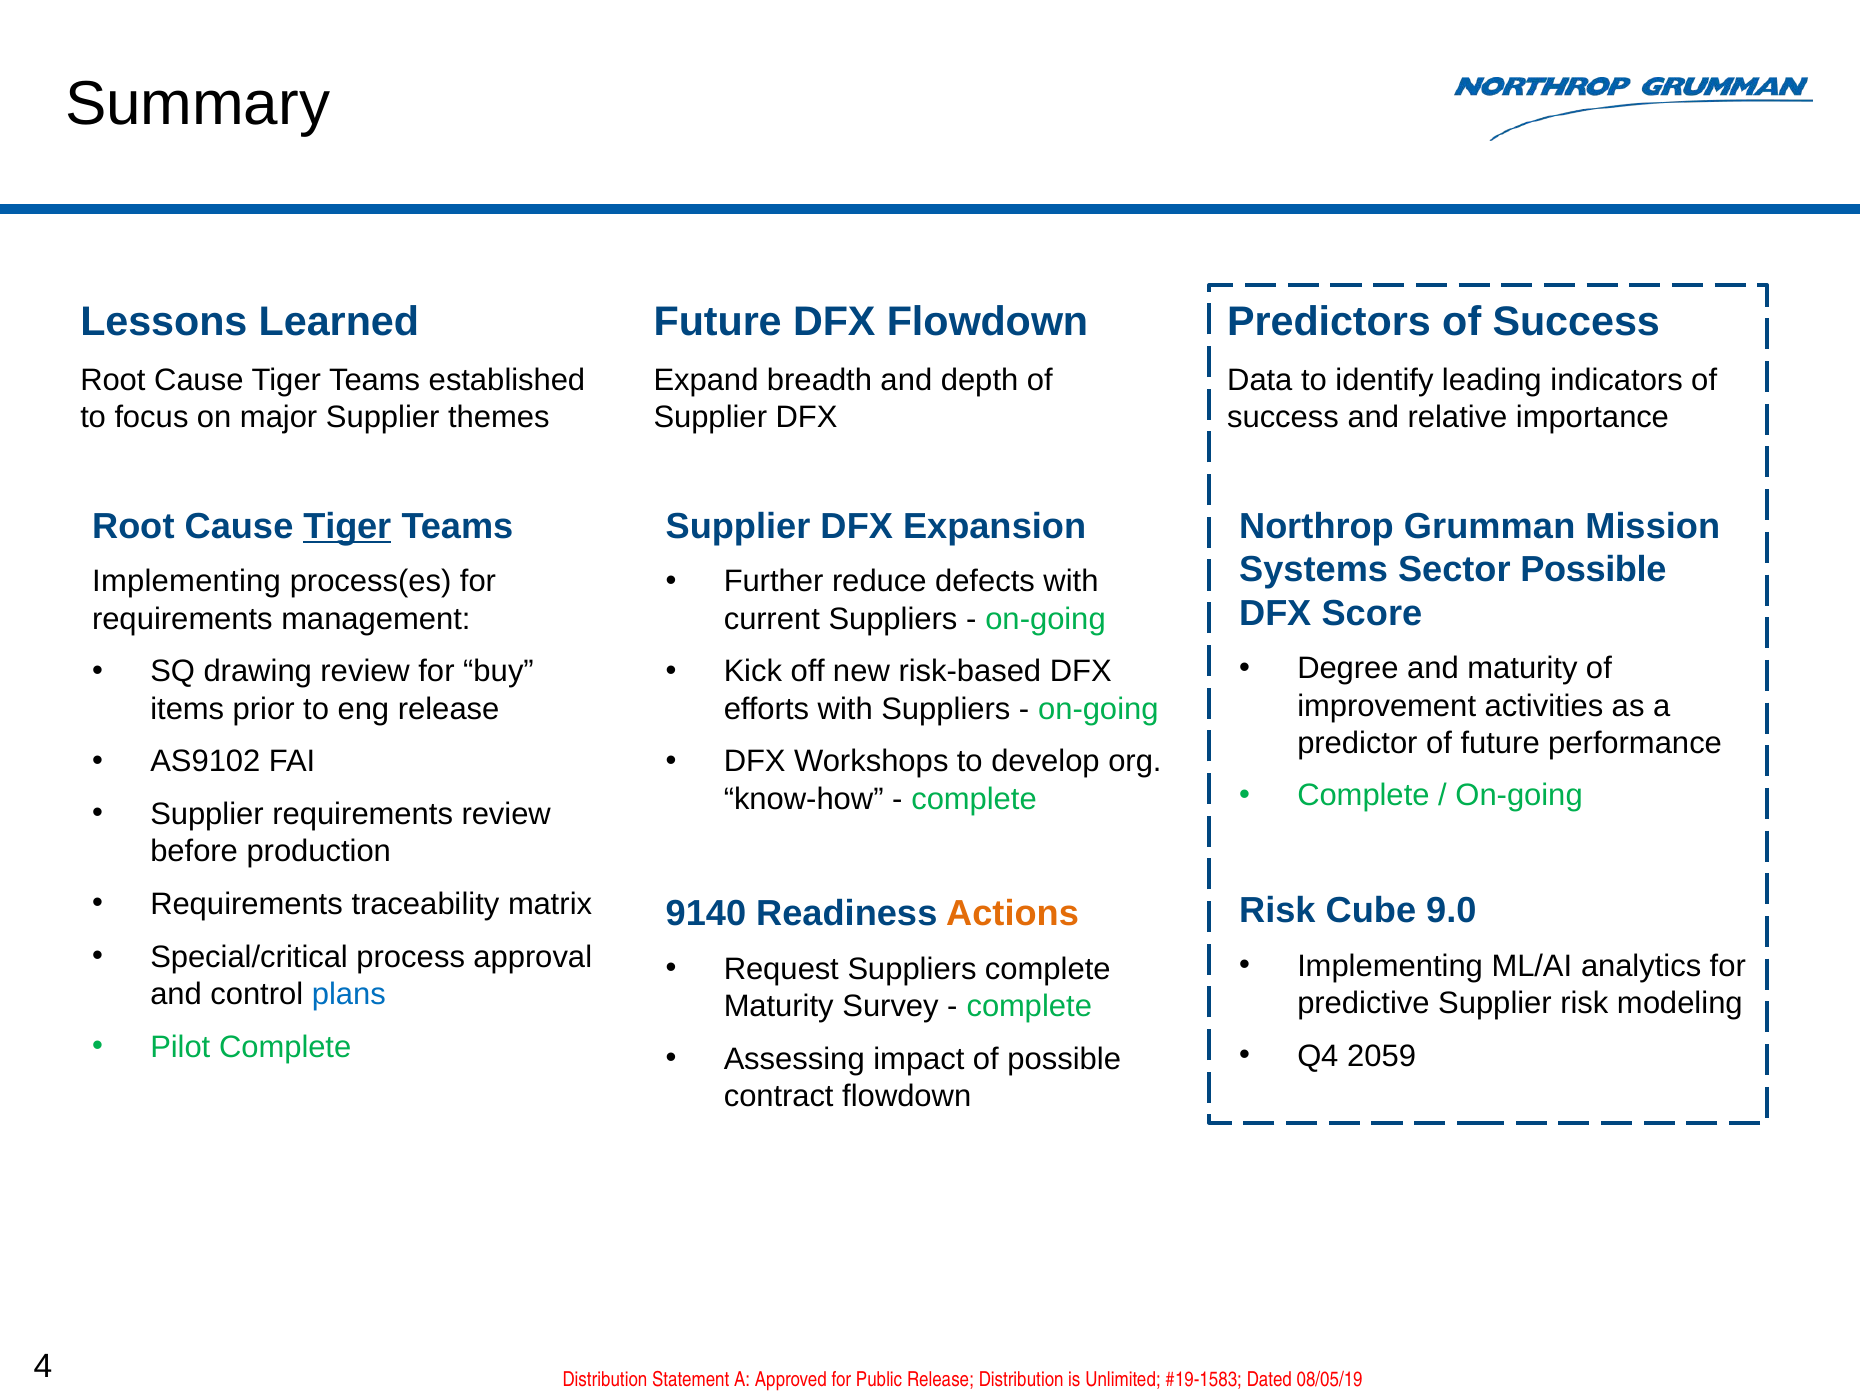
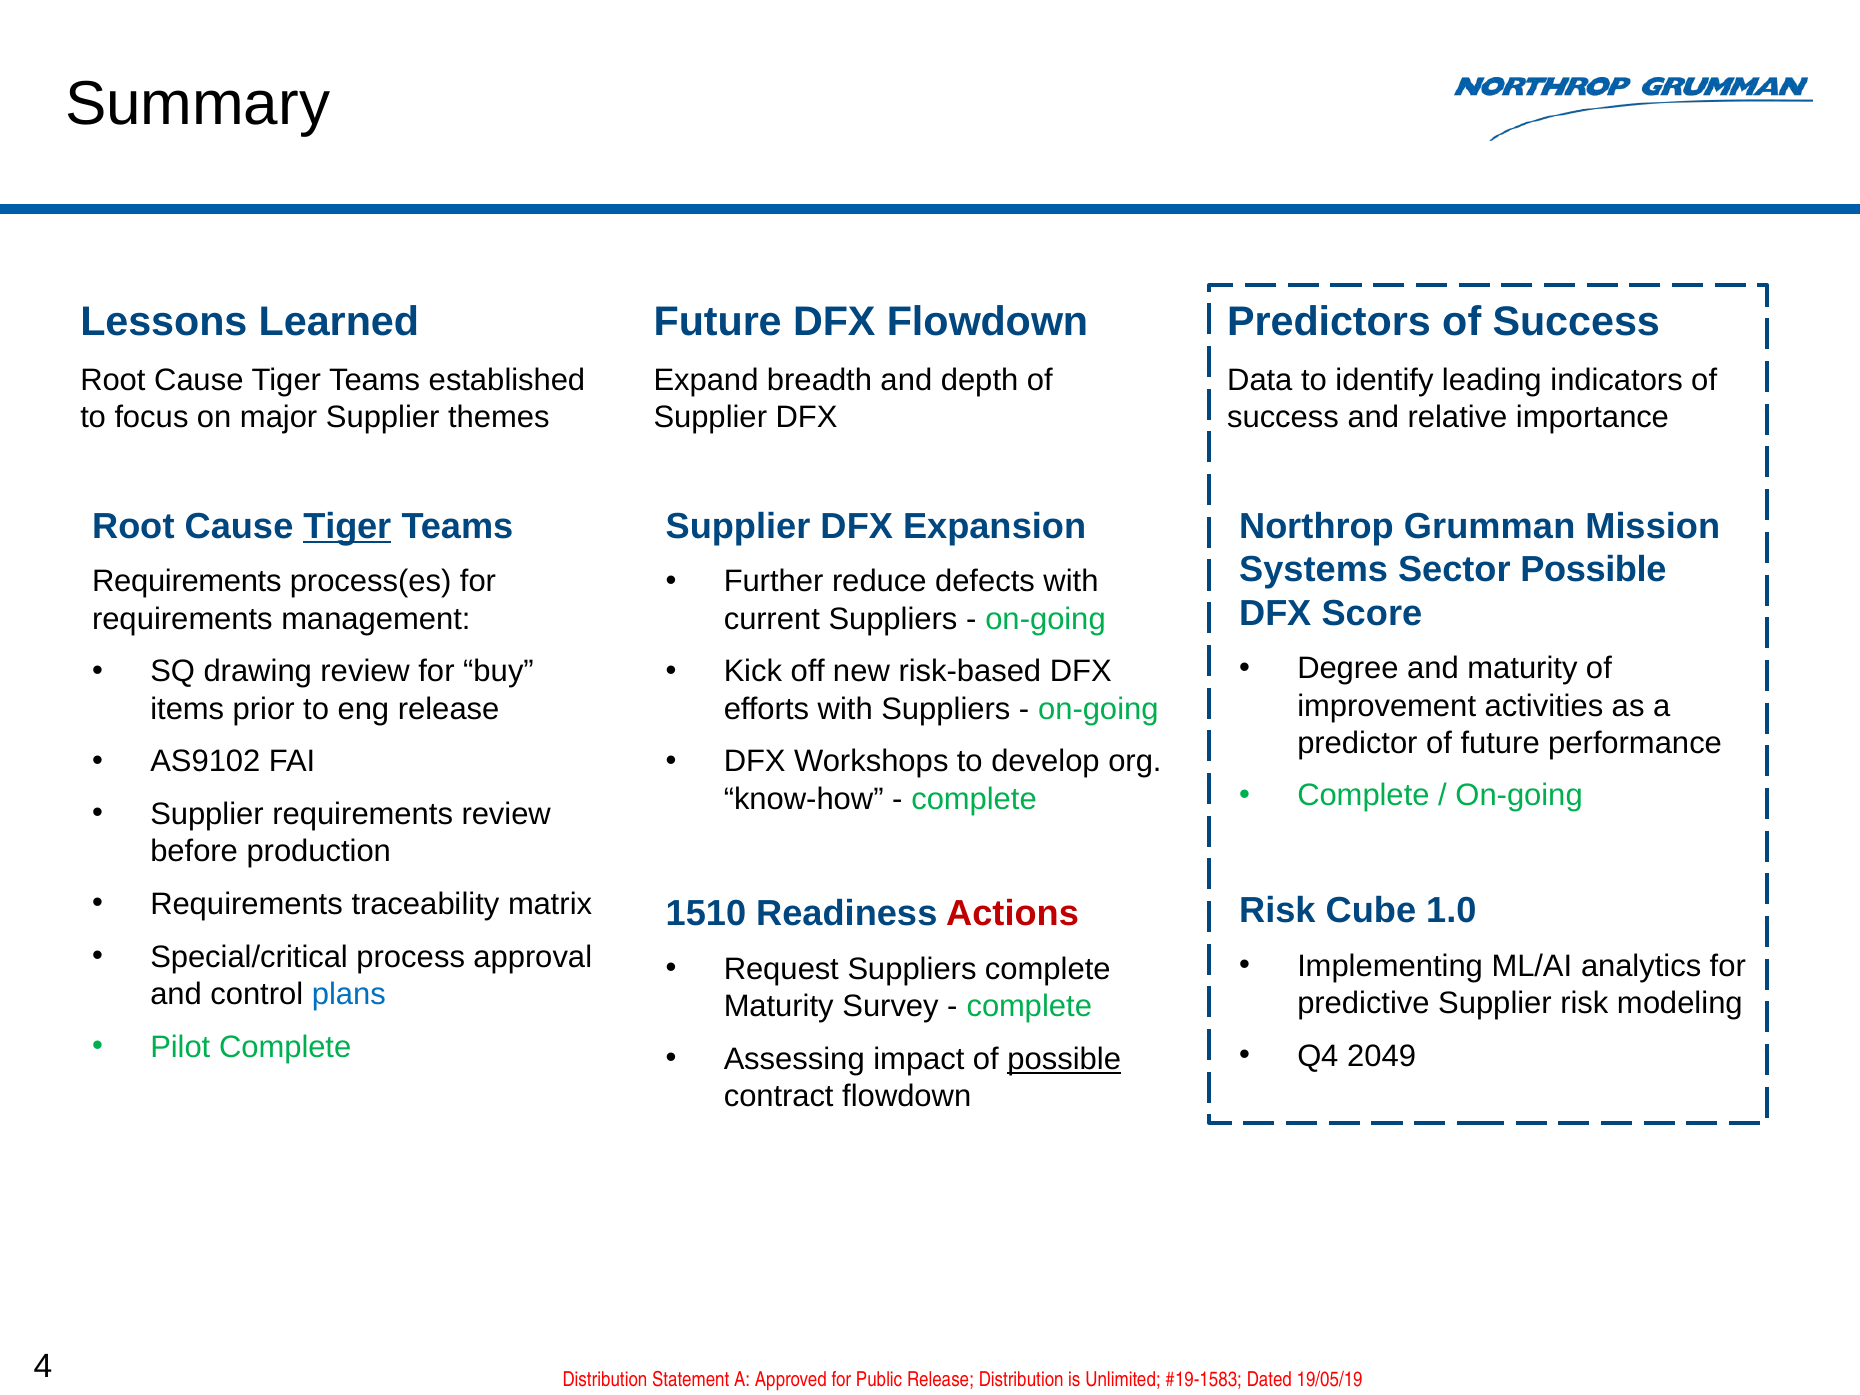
Implementing at (187, 582): Implementing -> Requirements
9.0: 9.0 -> 1.0
9140: 9140 -> 1510
Actions colour: orange -> red
2059: 2059 -> 2049
possible at (1064, 1059) underline: none -> present
08/05/19: 08/05/19 -> 19/05/19
